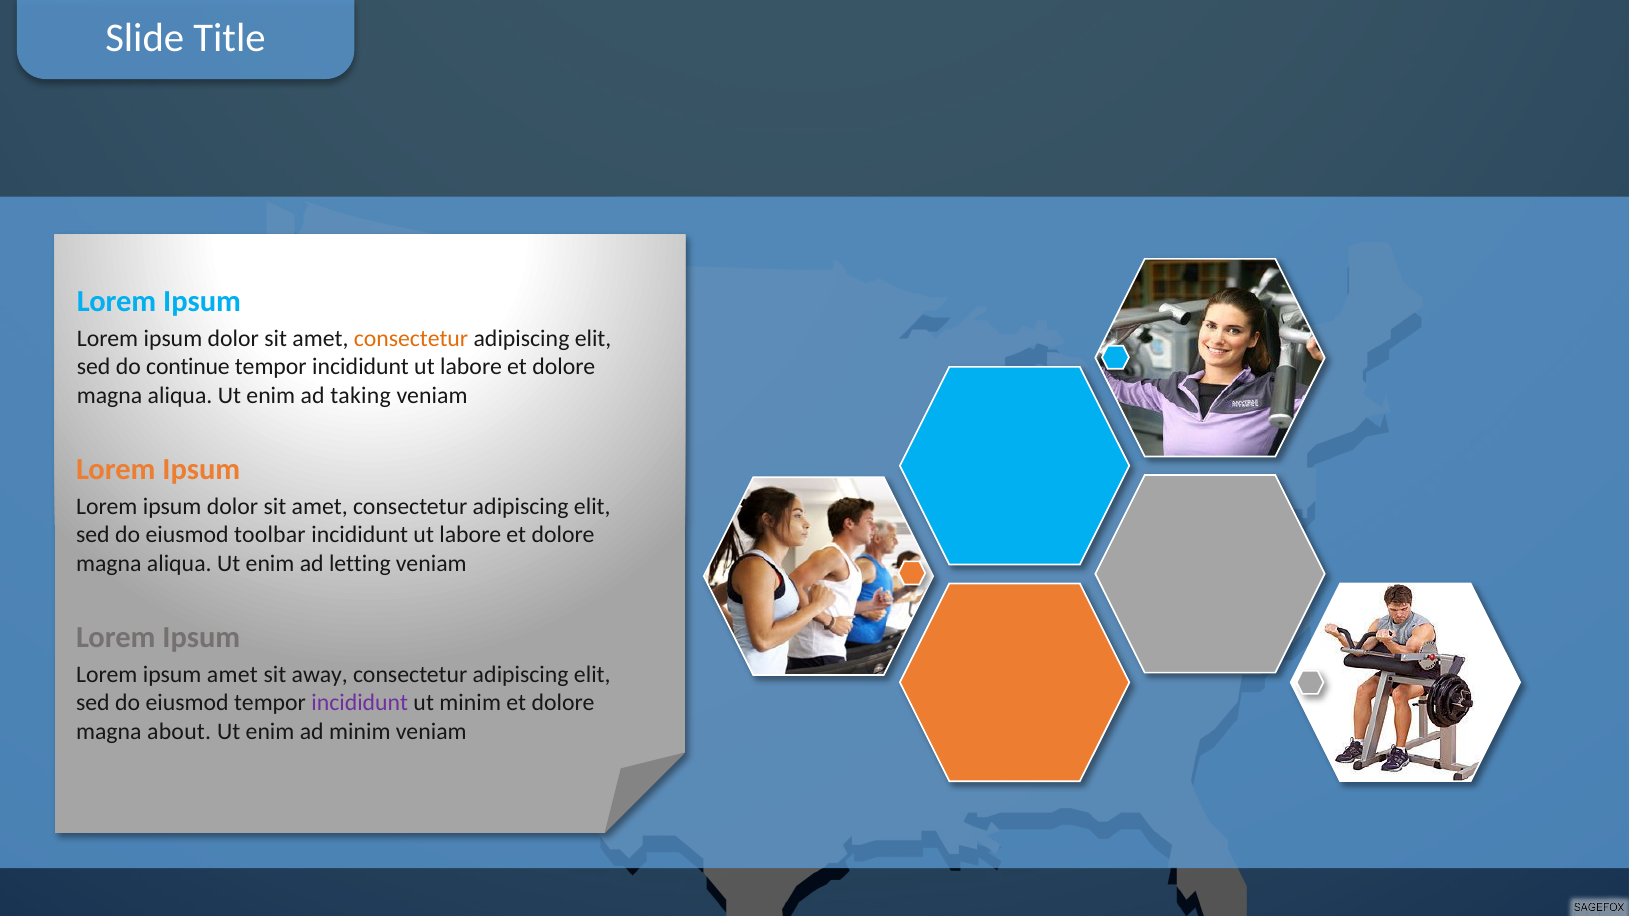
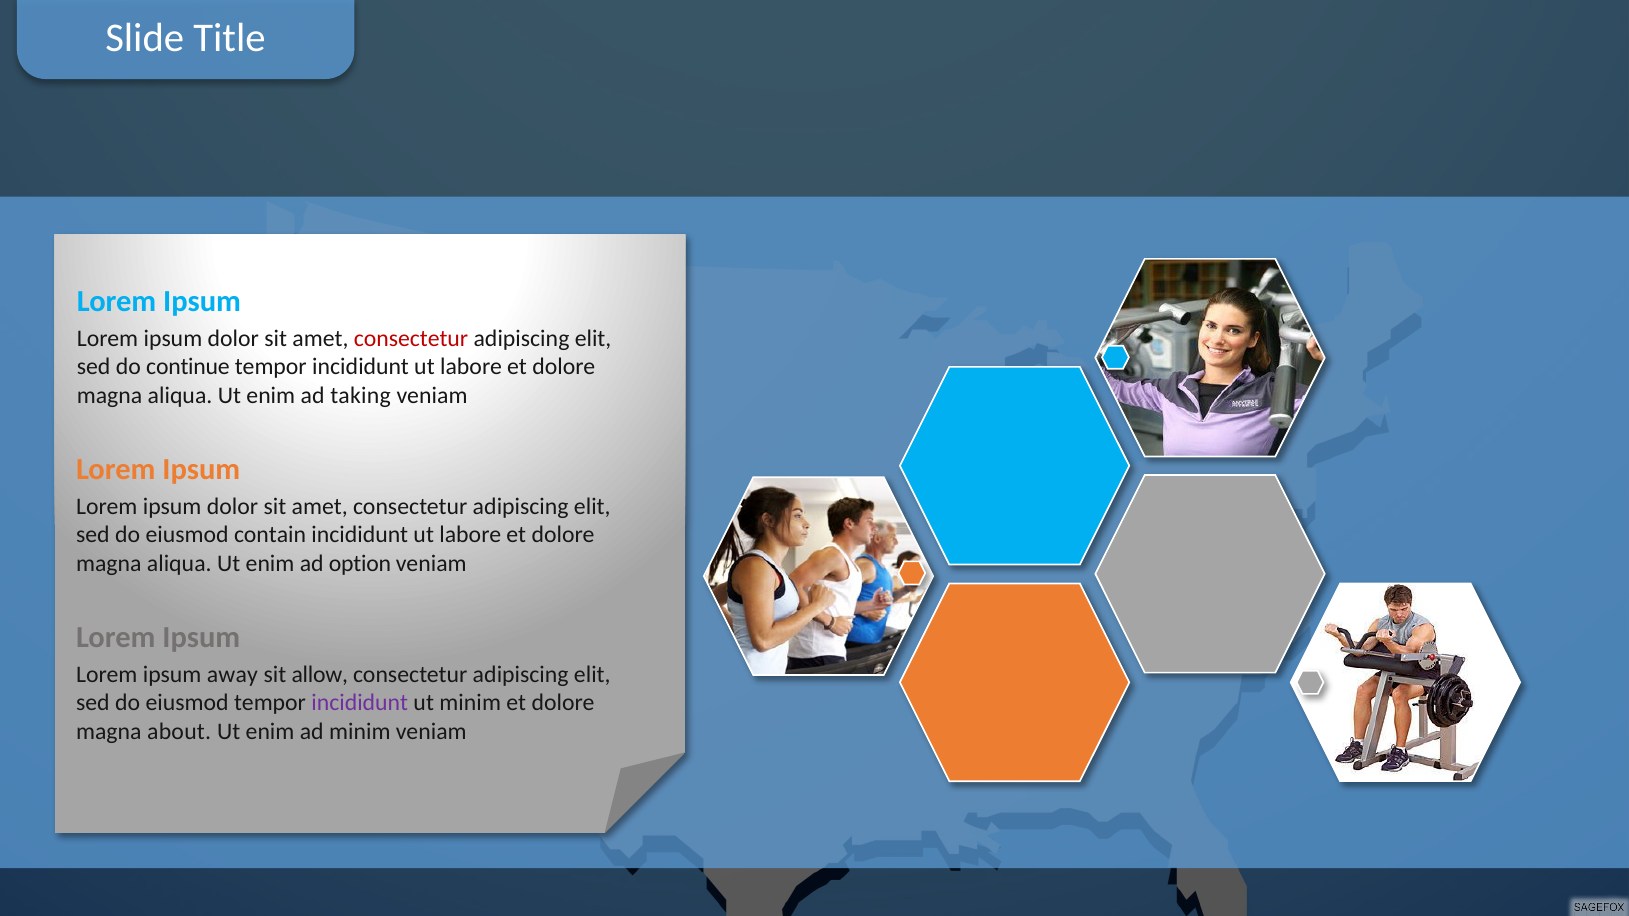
consectetur at (411, 338) colour: orange -> red
toolbar: toolbar -> contain
letting: letting -> option
ipsum amet: amet -> away
away: away -> allow
